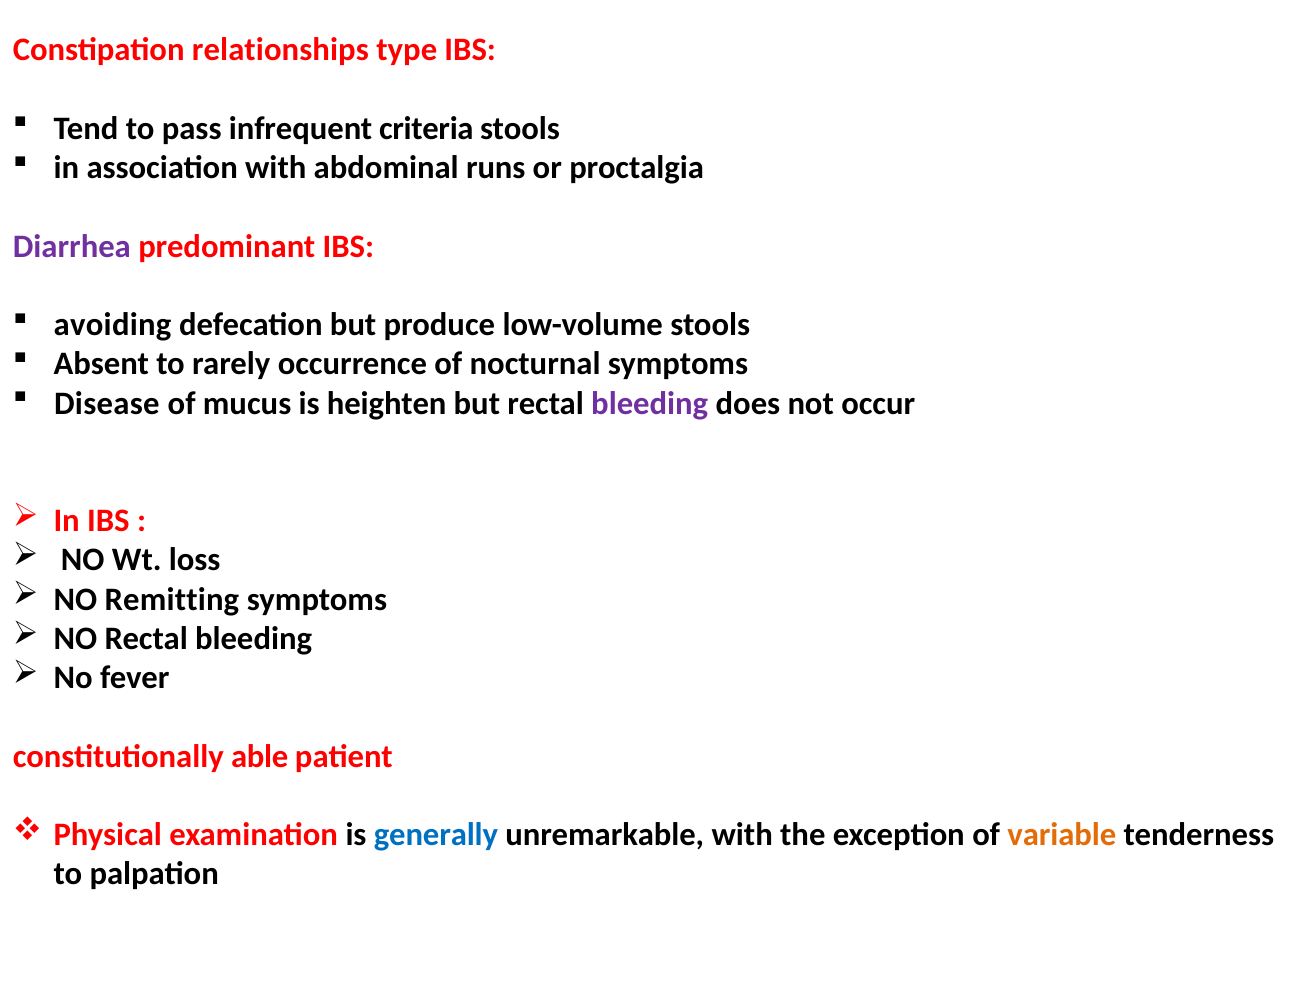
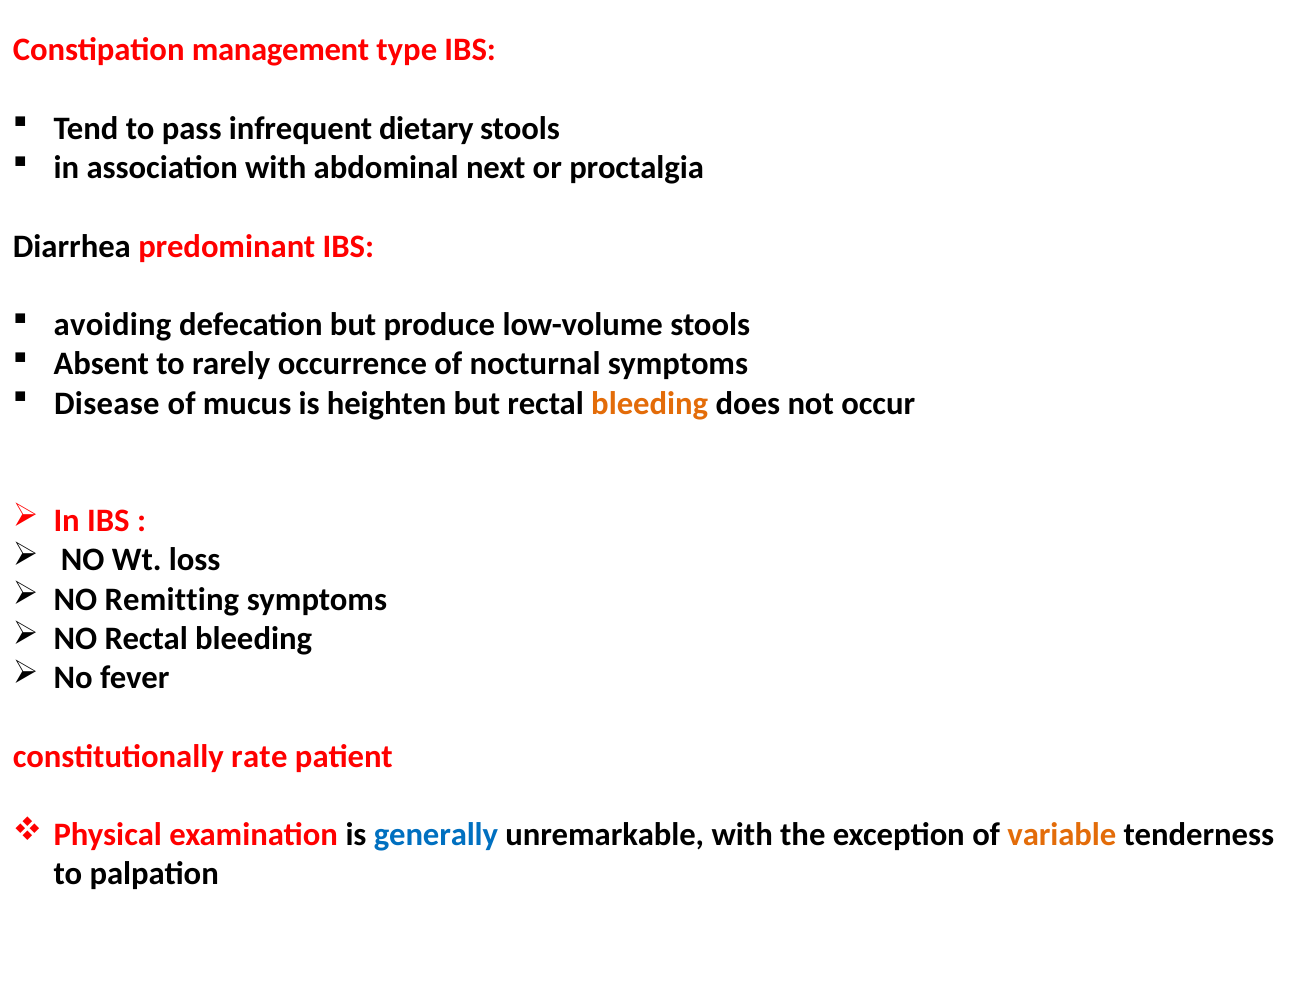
relationships: relationships -> management
criteria: criteria -> dietary
runs: runs -> next
Diarrhea colour: purple -> black
bleeding at (650, 403) colour: purple -> orange
able: able -> rate
